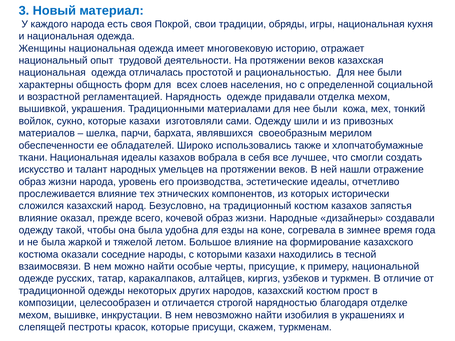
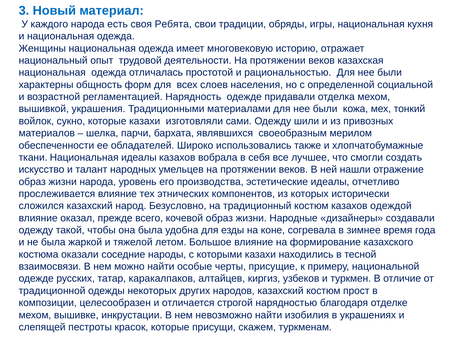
Покрой: Покрой -> Ребята
запястья: запястья -> одеждой
